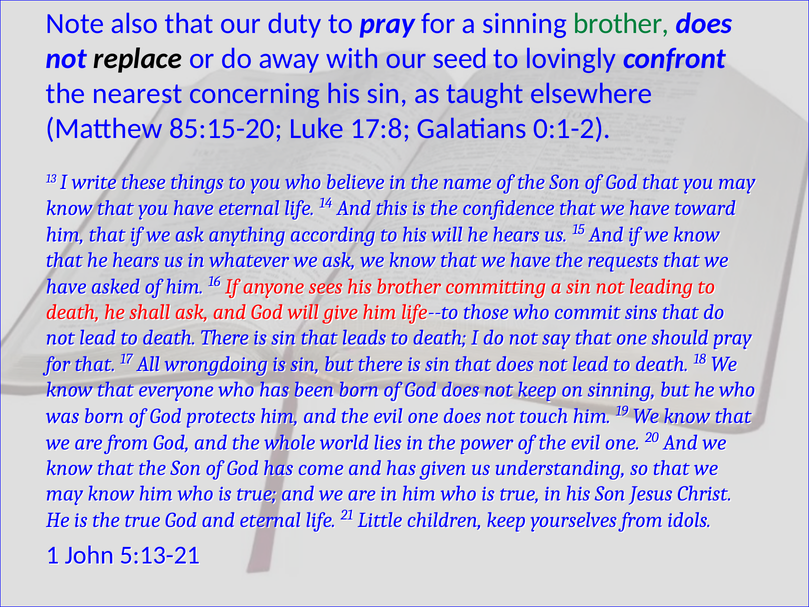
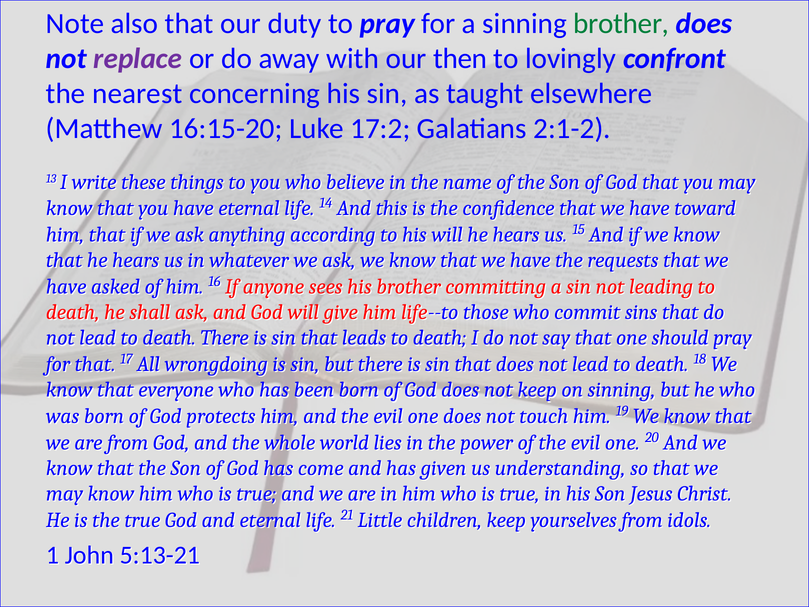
replace colour: black -> purple
seed: seed -> then
85:15-20: 85:15-20 -> 16:15-20
17:8: 17:8 -> 17:2
0:1-2: 0:1-2 -> 2:1-2
